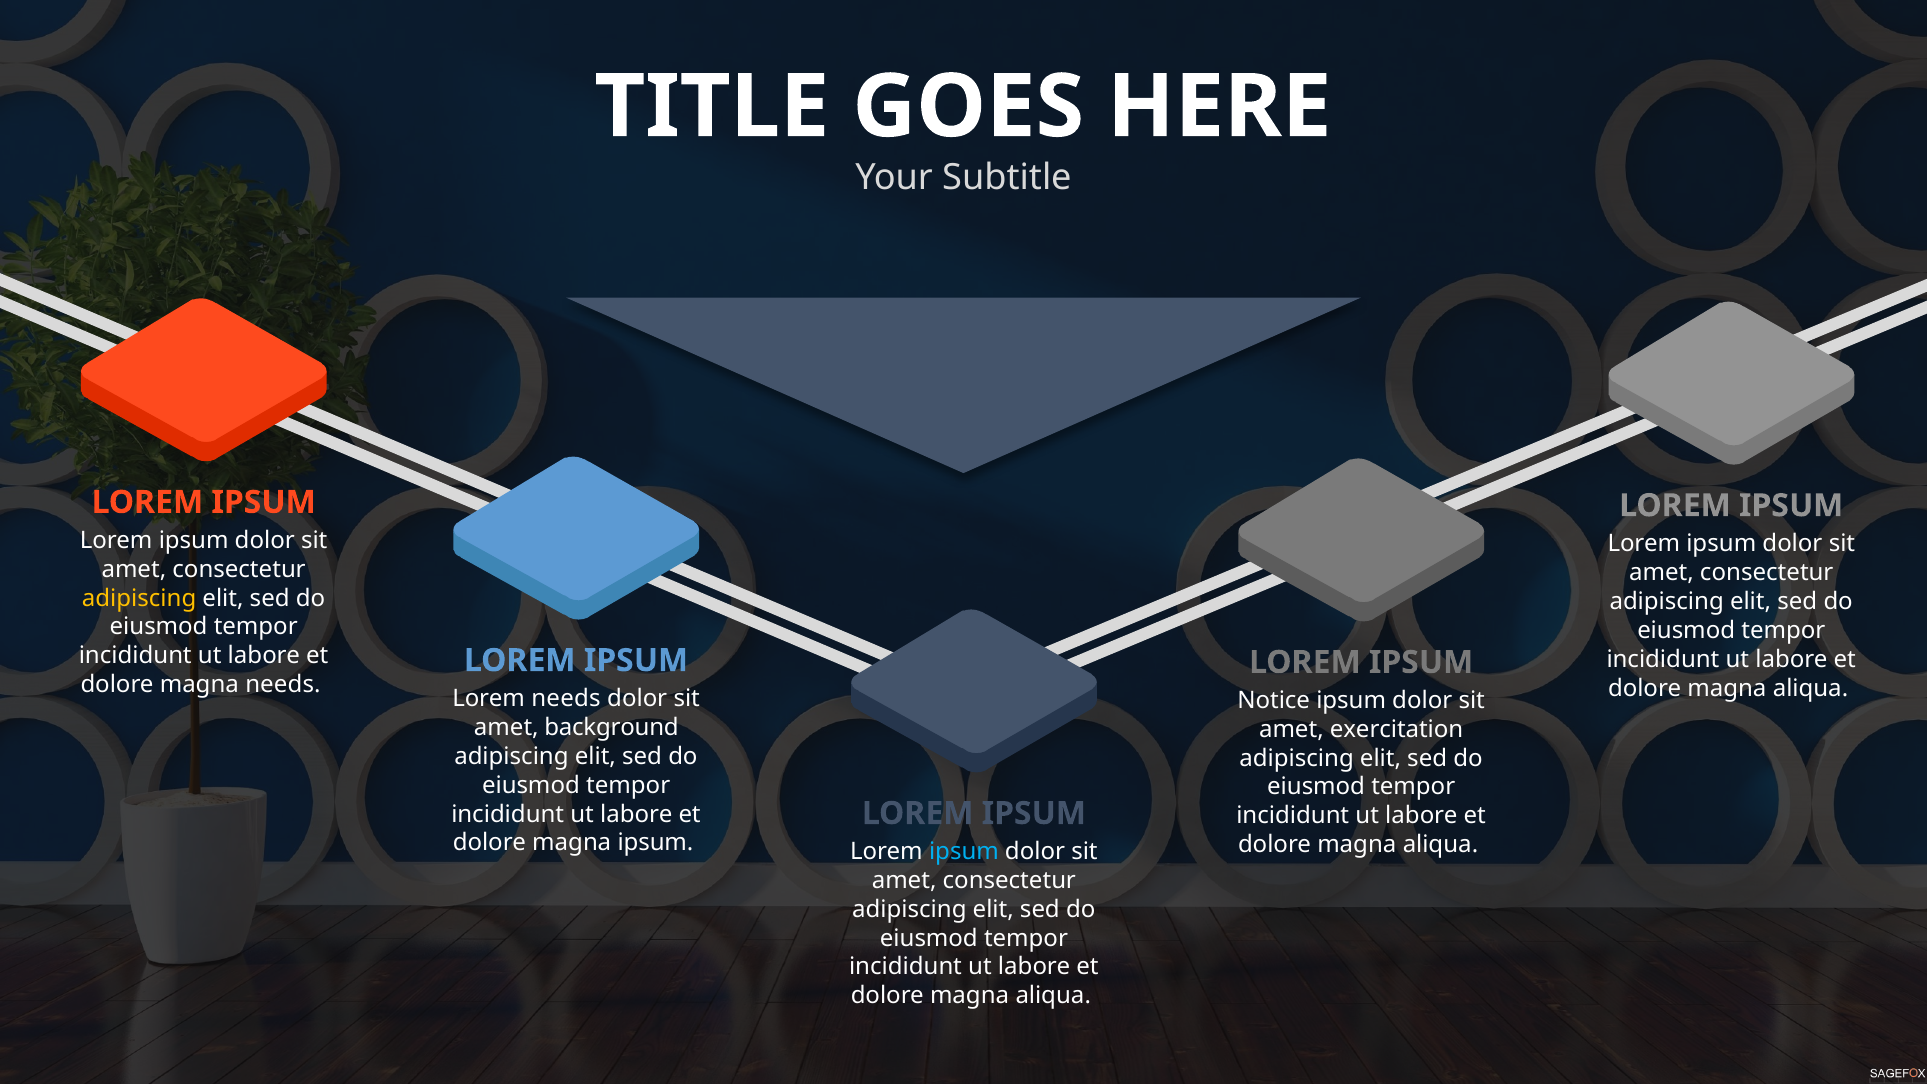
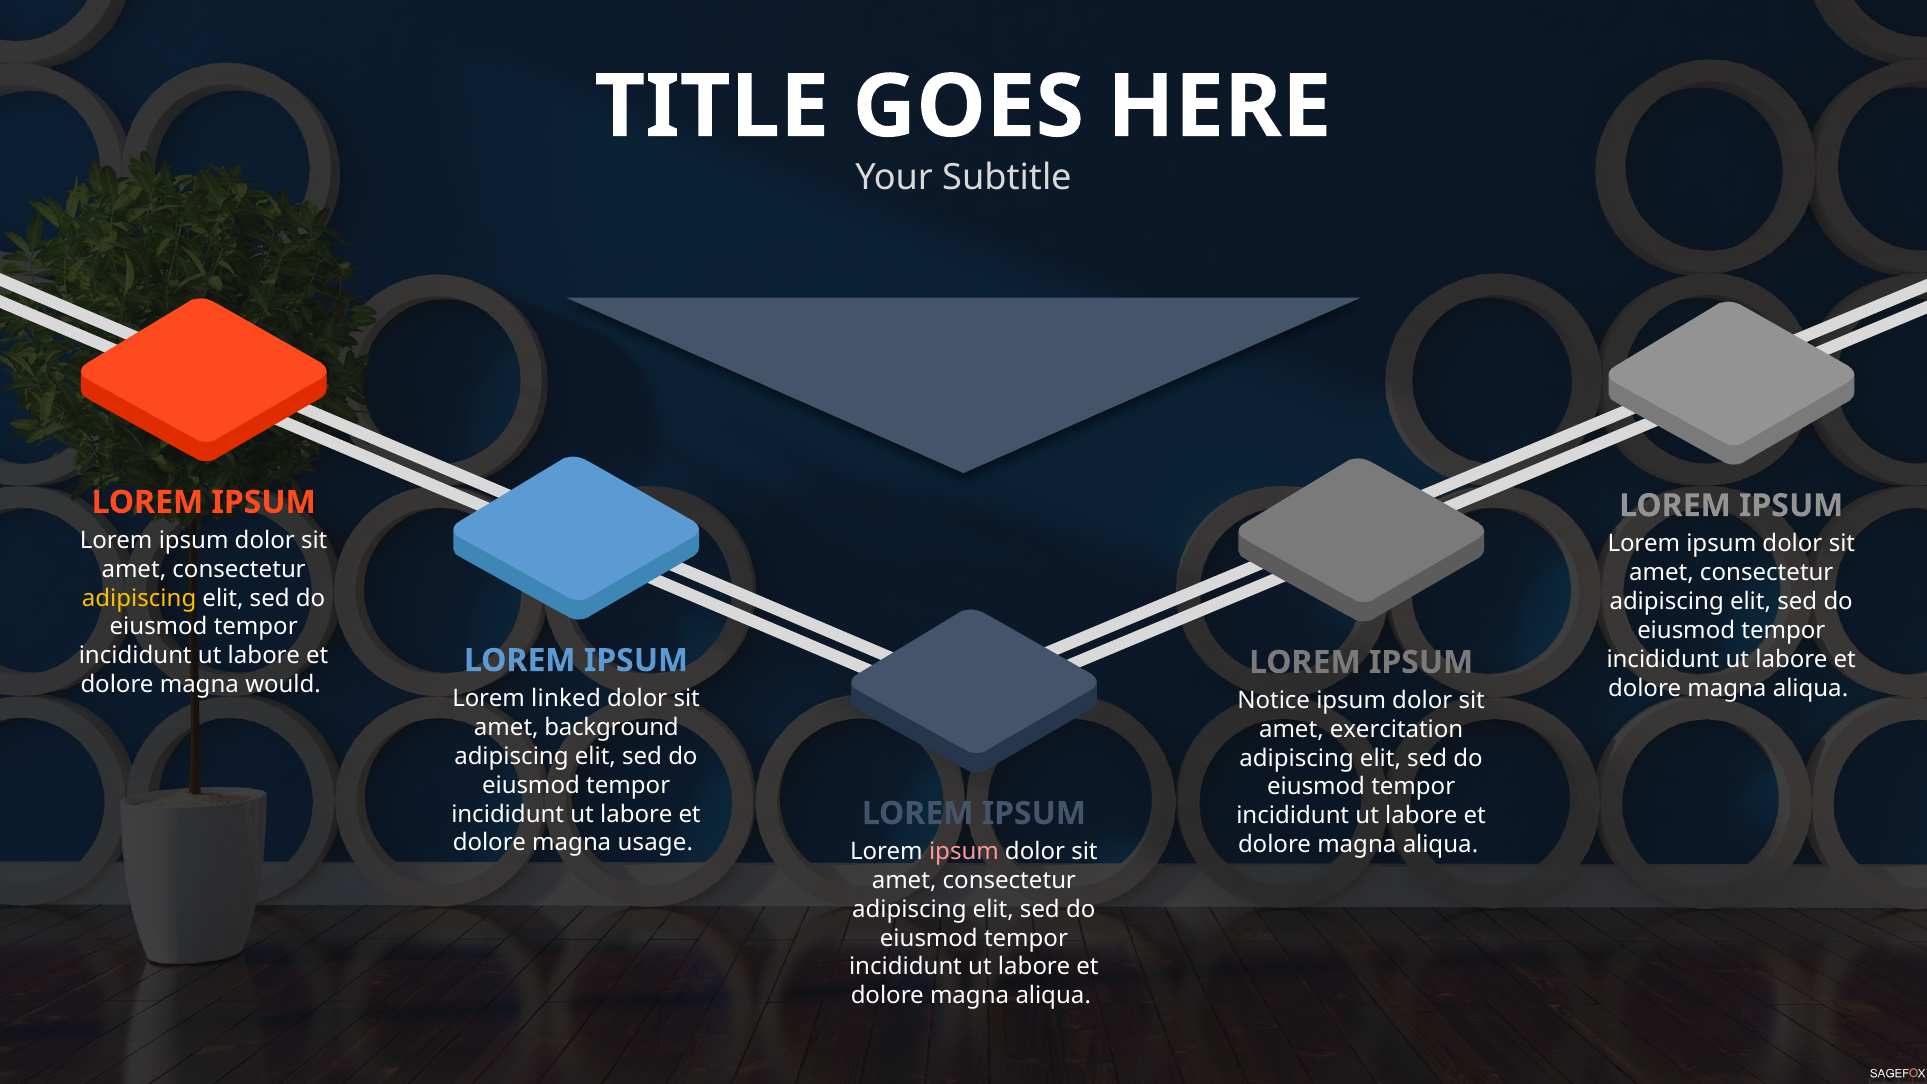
magna needs: needs -> would
Lorem needs: needs -> linked
magna ipsum: ipsum -> usage
ipsum at (964, 851) colour: light blue -> pink
